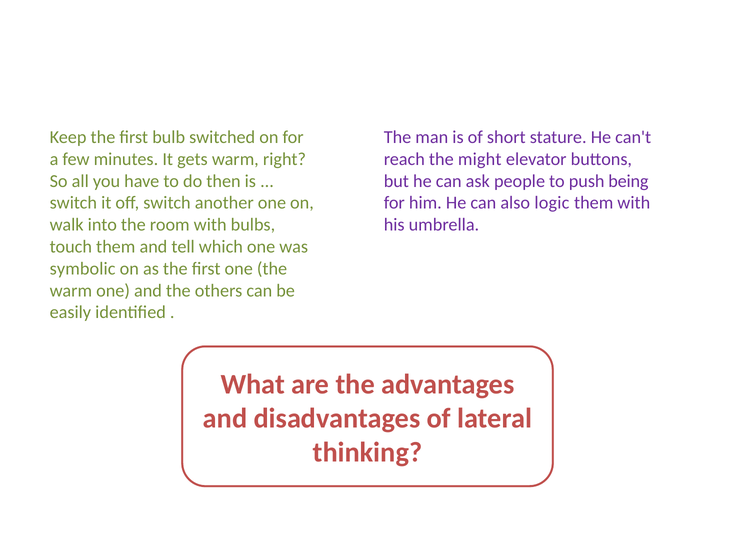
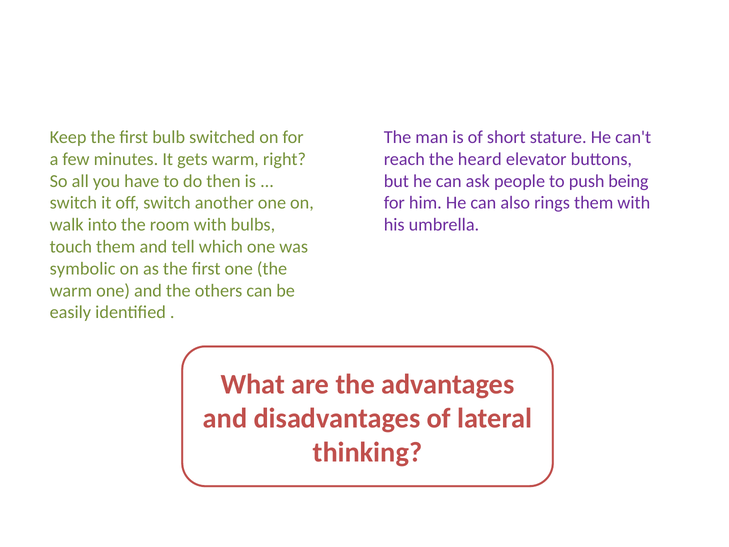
might: might -> heard
logic: logic -> rings
